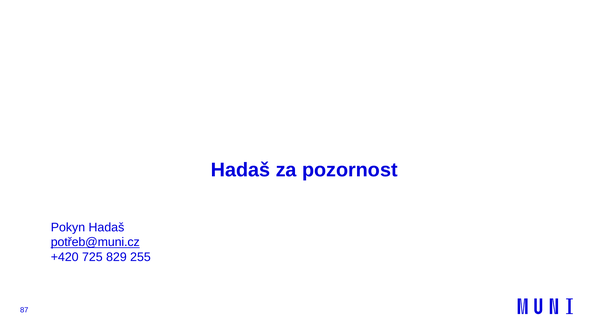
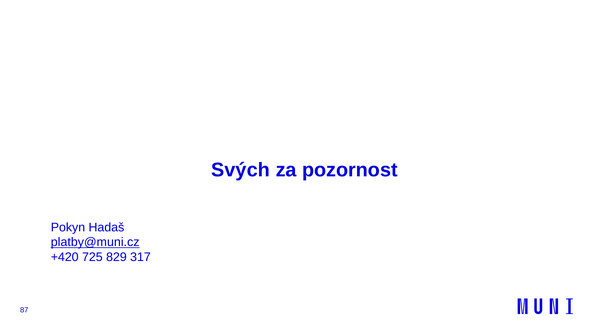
Hadaš at (241, 170): Hadaš -> Svých
potřeb@muni.cz: potřeb@muni.cz -> platby@muni.cz
255: 255 -> 317
